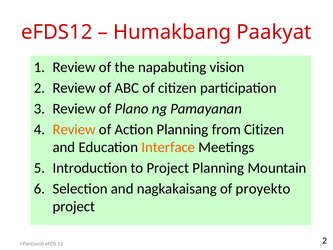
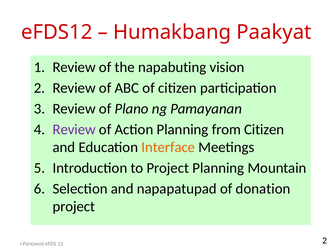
Review at (74, 129) colour: orange -> purple
nagkakaisang: nagkakaisang -> napapatupad
proyekto: proyekto -> donation
